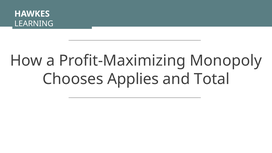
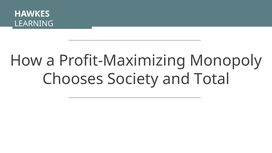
Applies: Applies -> Society
